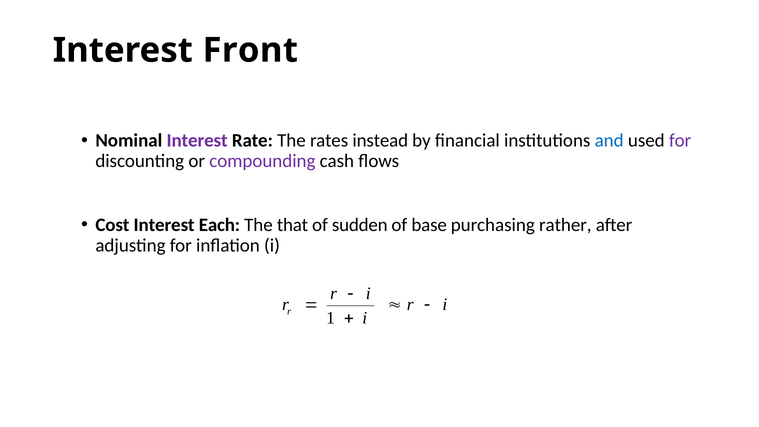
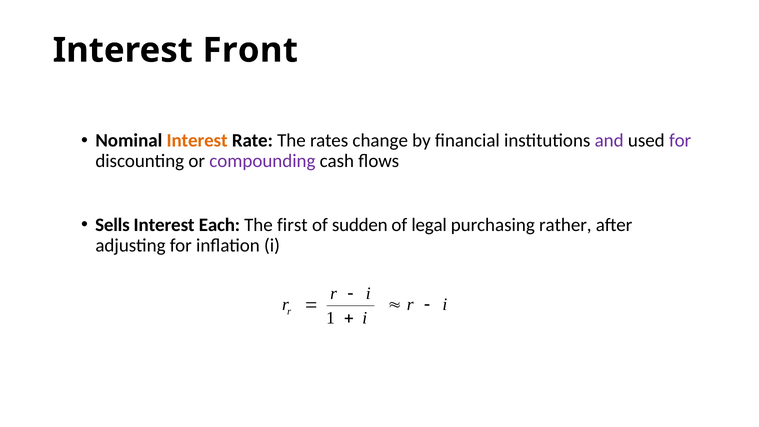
Interest at (197, 141) colour: purple -> orange
instead: instead -> change
and colour: blue -> purple
Cost: Cost -> Sells
that: that -> first
base: base -> legal
